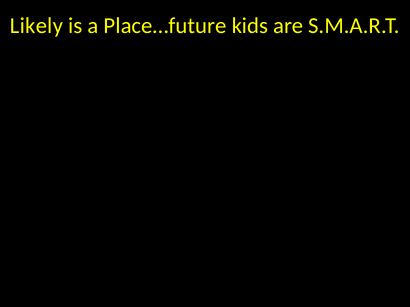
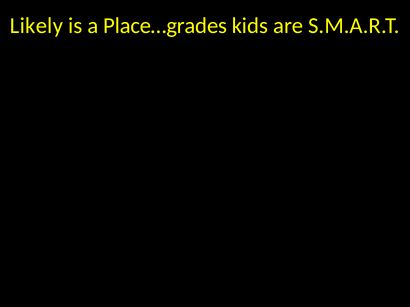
Place…future: Place…future -> Place…grades
